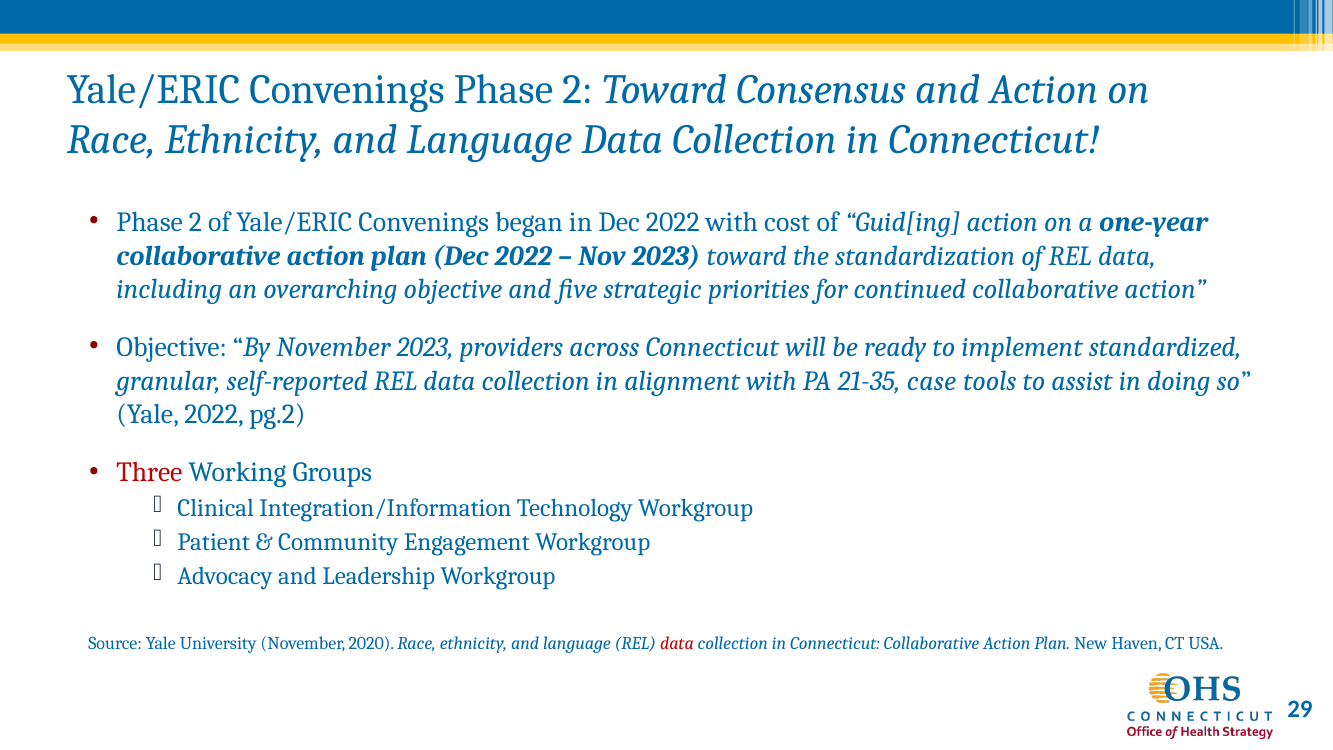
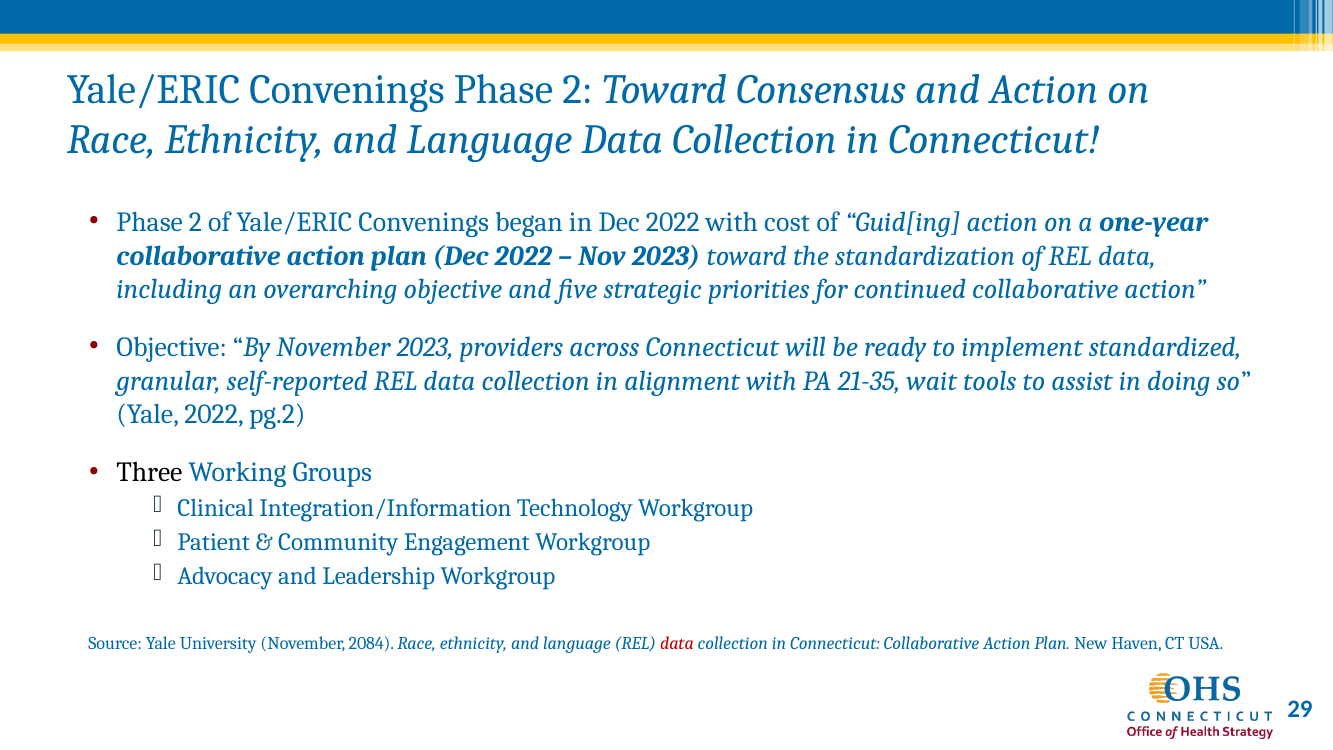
case: case -> wait
Three colour: red -> black
2020: 2020 -> 2084
